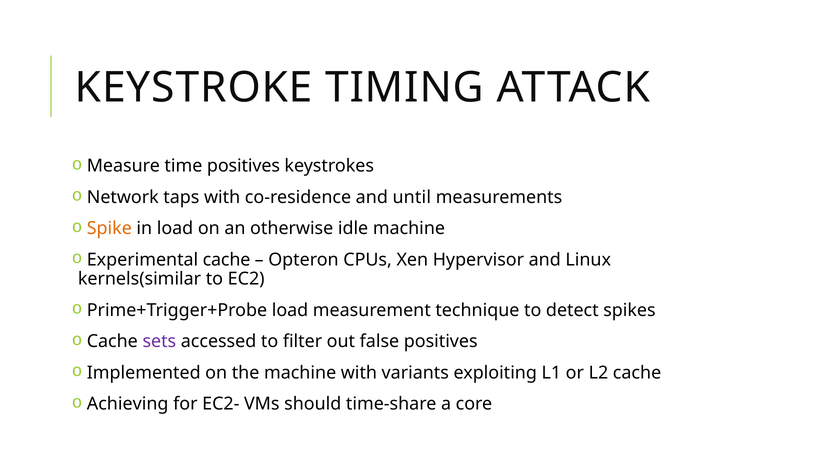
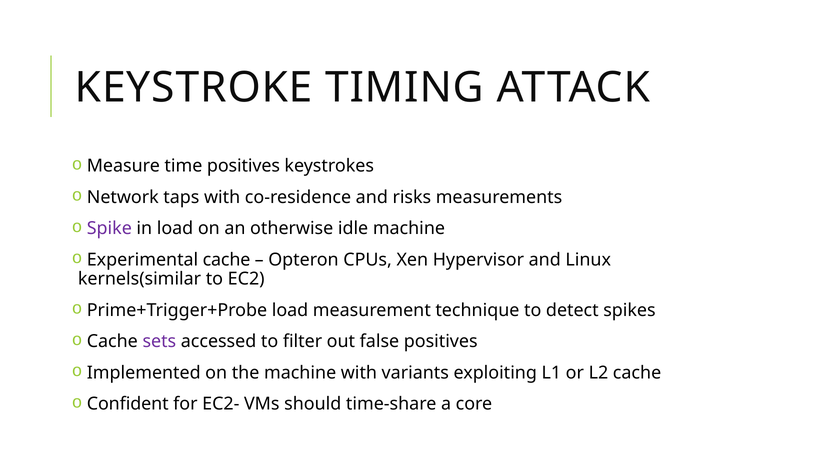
until: until -> risks
Spike colour: orange -> purple
Achieving: Achieving -> Confident
